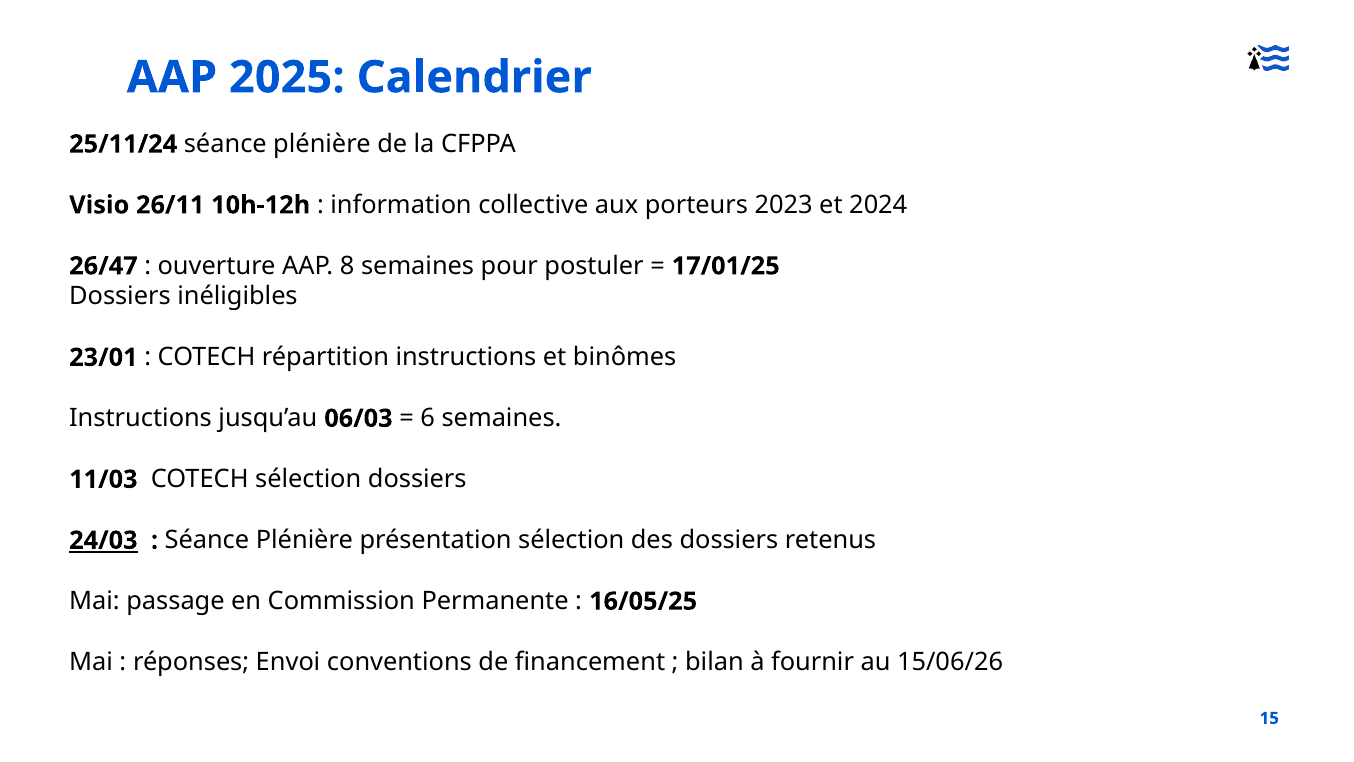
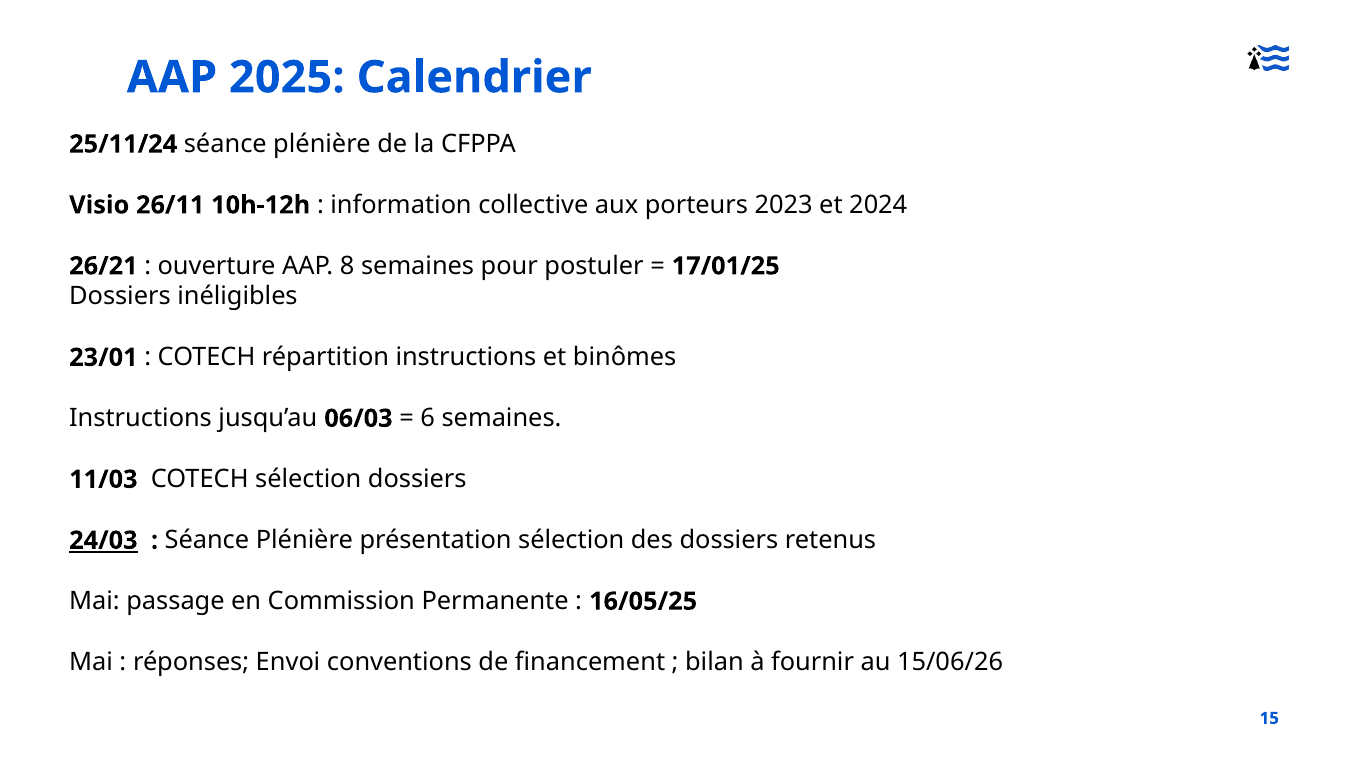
26/47: 26/47 -> 26/21
